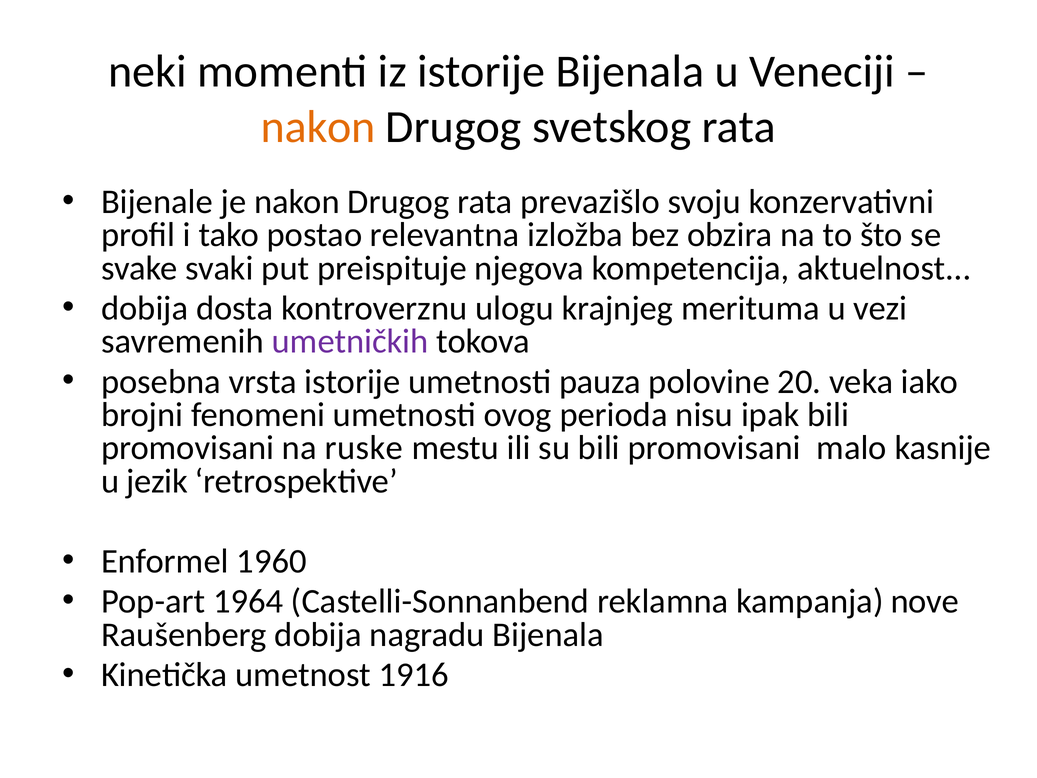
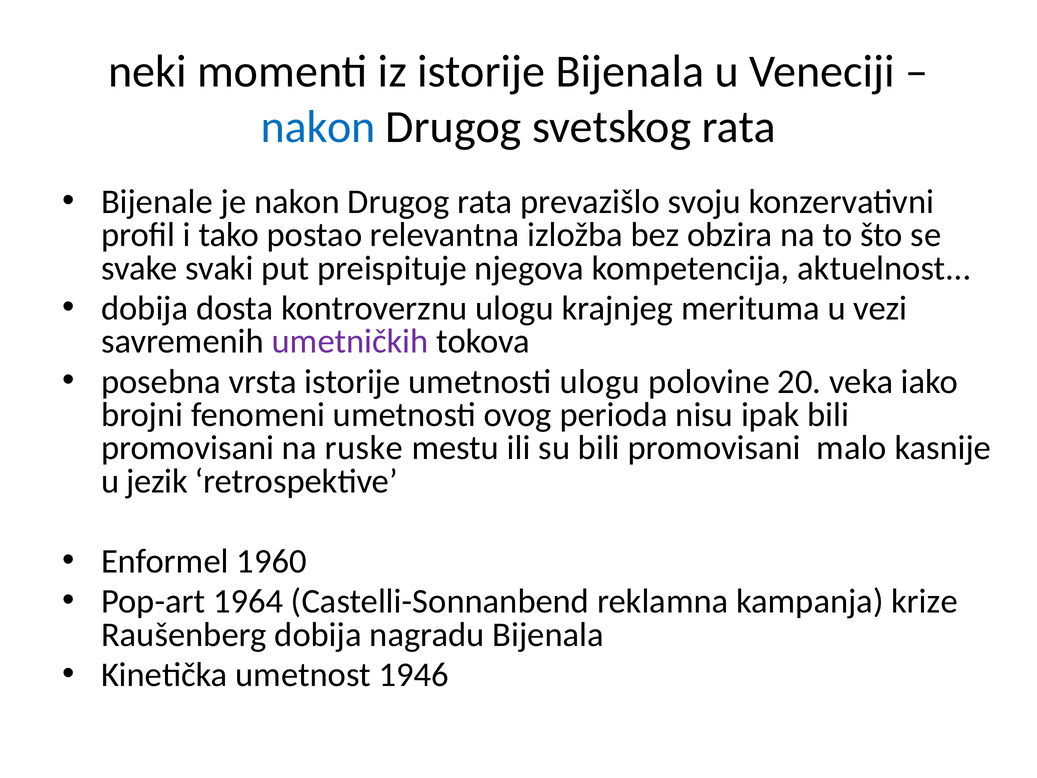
nakon at (318, 127) colour: orange -> blue
umetnosti pauza: pauza -> ulogu
nove: nove -> krize
1916: 1916 -> 1946
